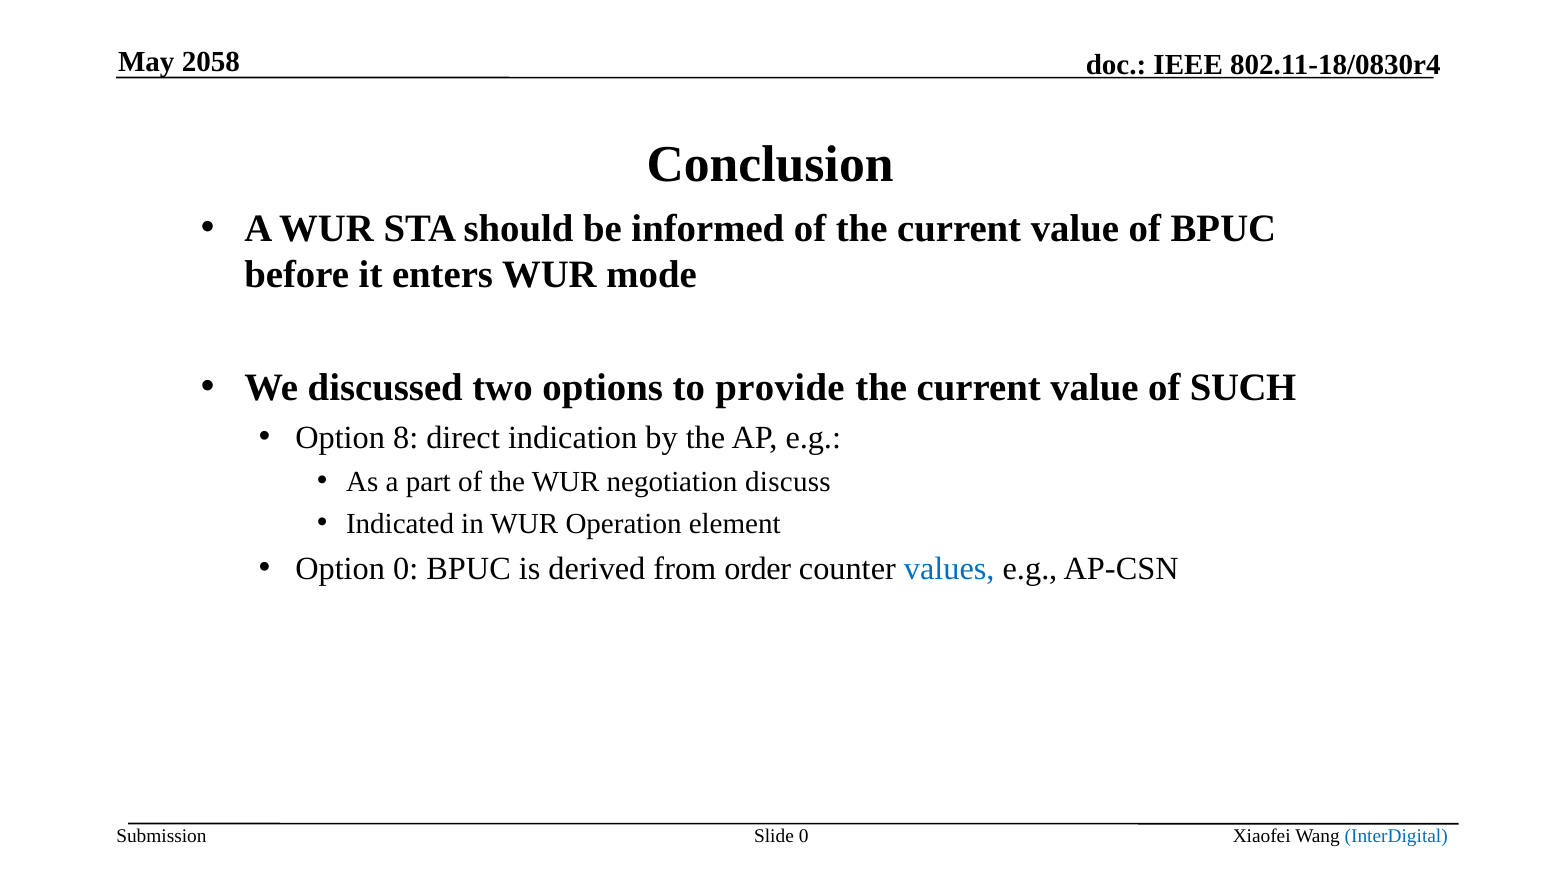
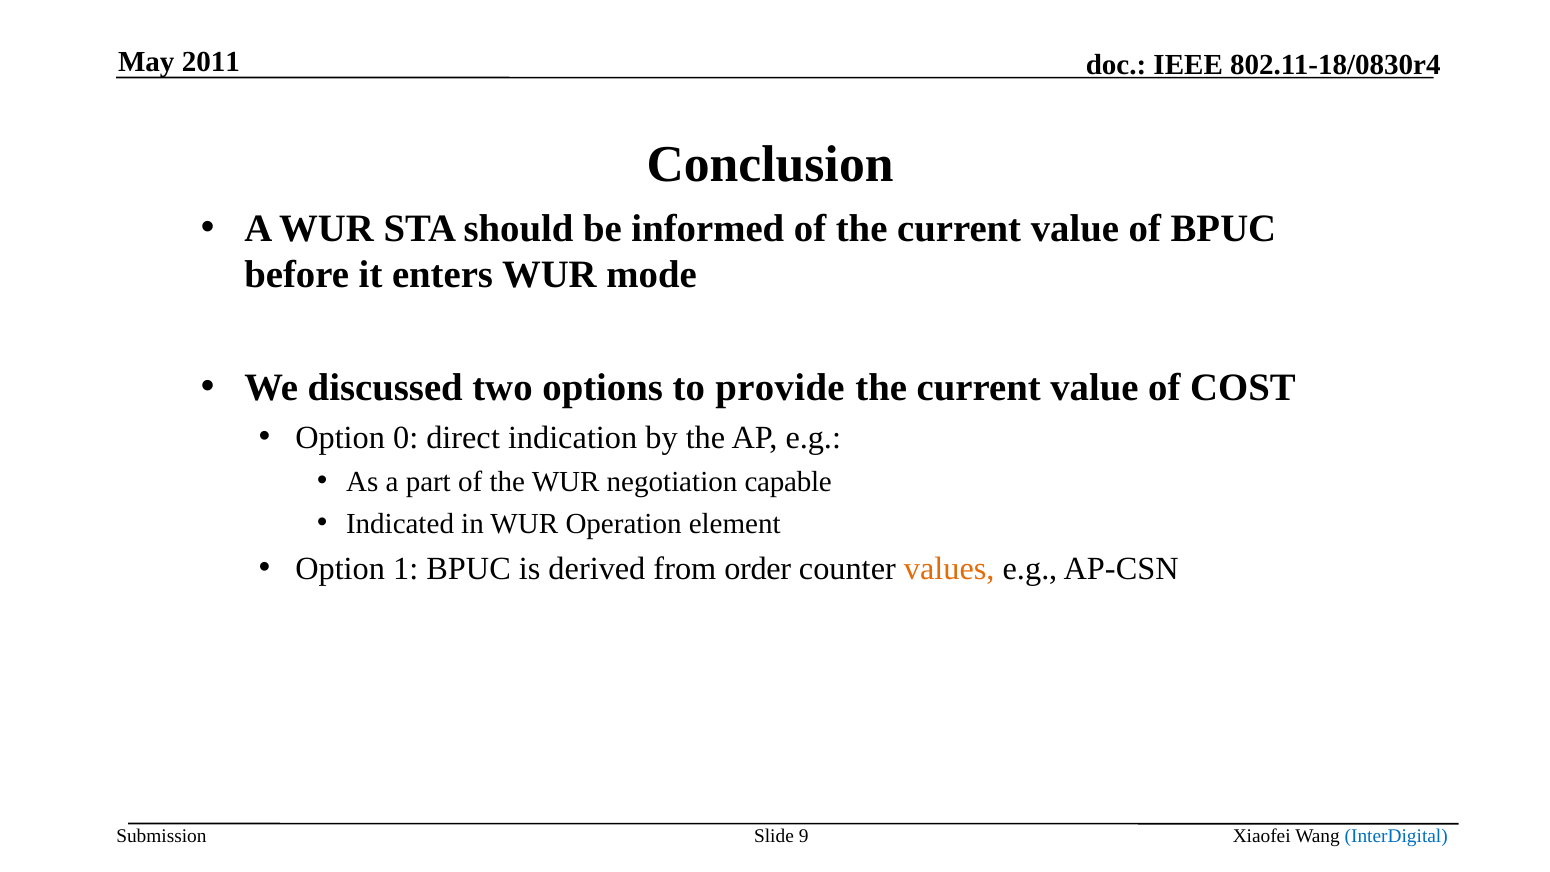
2058: 2058 -> 2011
SUCH: SUCH -> COST
8: 8 -> 0
discuss: discuss -> capable
Option 0: 0 -> 1
values colour: blue -> orange
Slide 0: 0 -> 9
